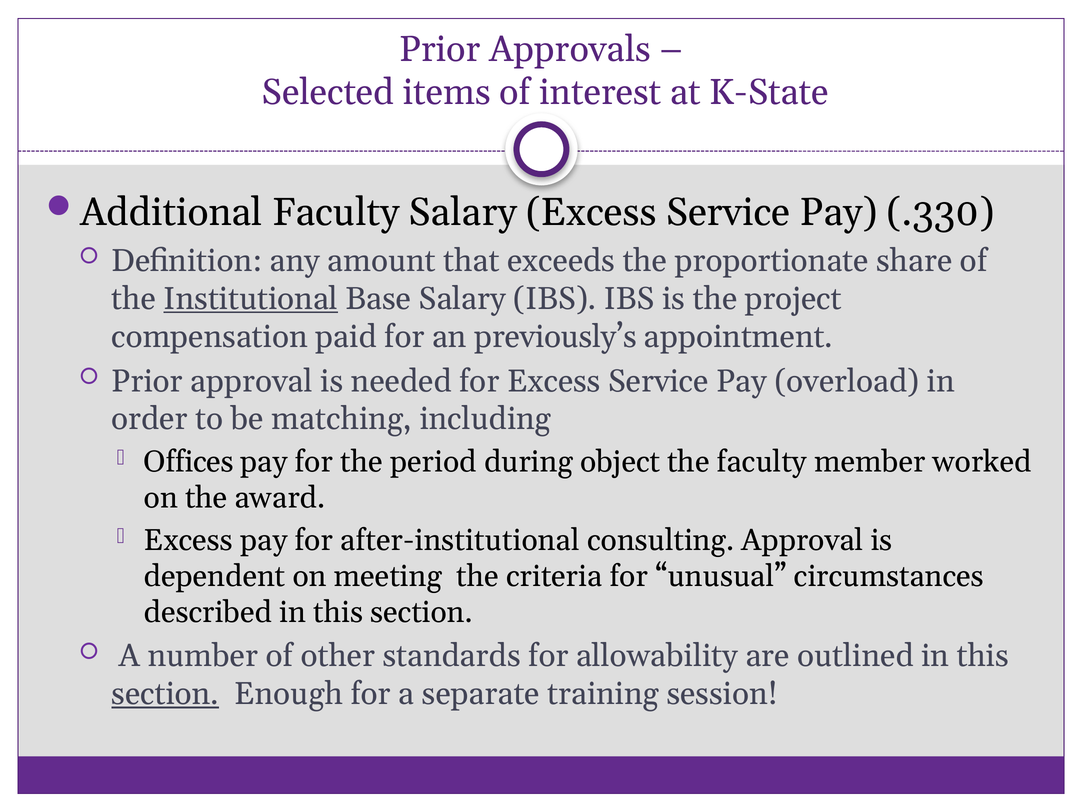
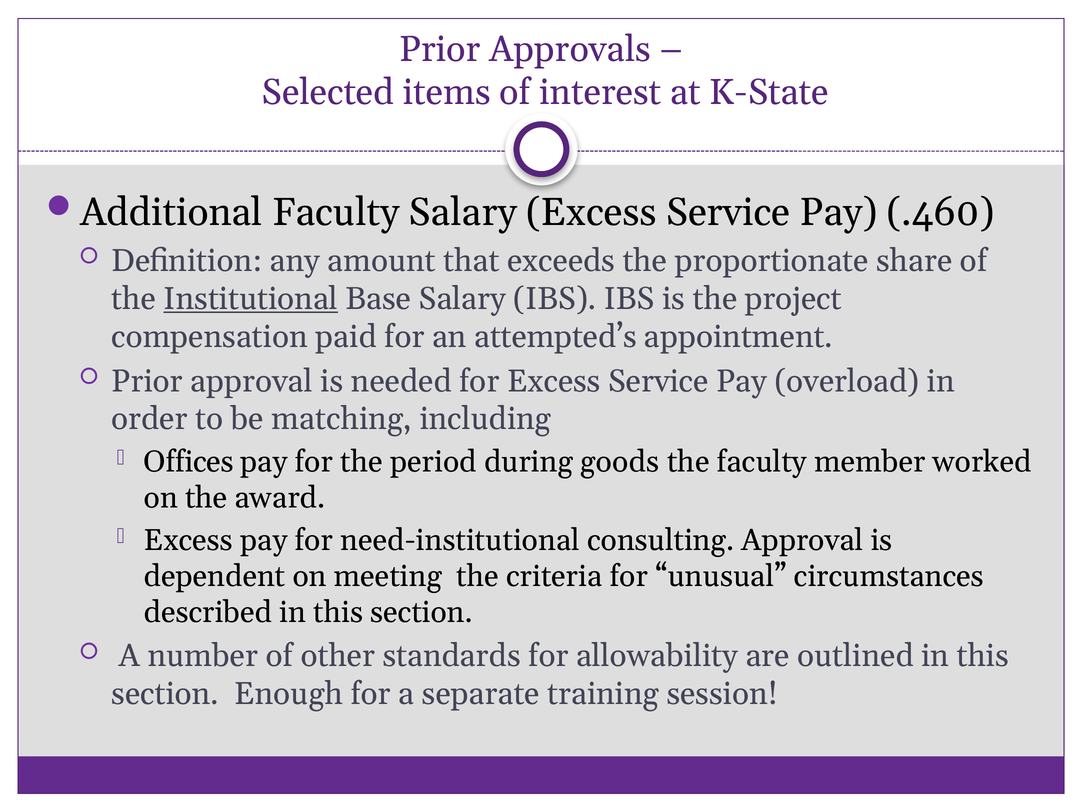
.330: .330 -> .460
previously’s: previously’s -> attempted’s
object: object -> goods
after-institutional: after-institutional -> need-institutional
section at (165, 694) underline: present -> none
